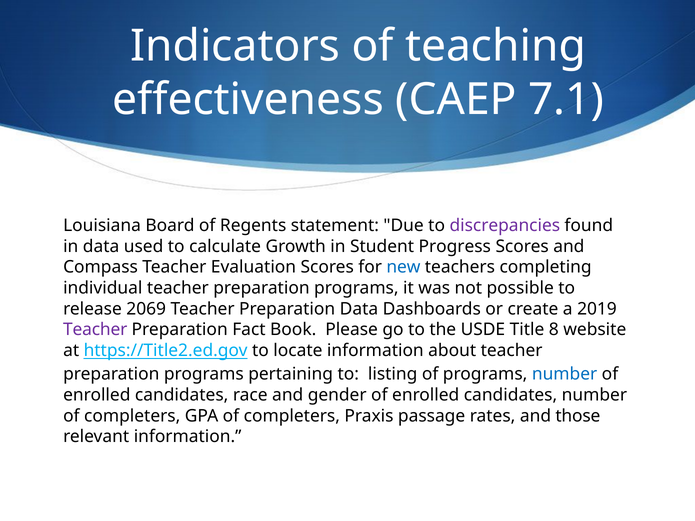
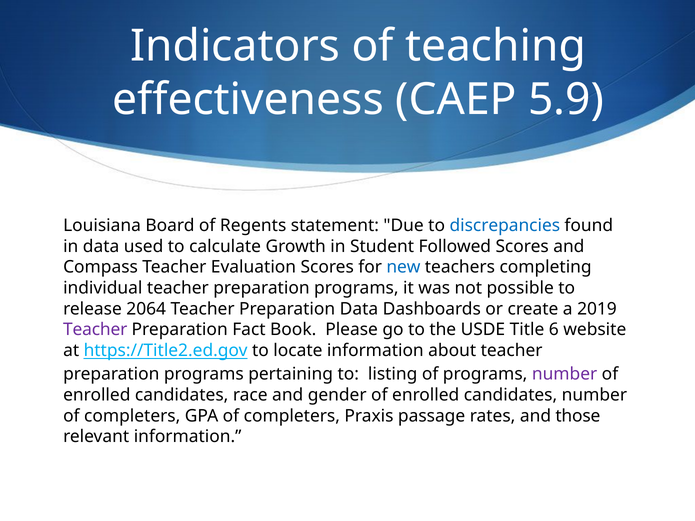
7.1: 7.1 -> 5.9
discrepancies colour: purple -> blue
Progress: Progress -> Followed
2069: 2069 -> 2064
8: 8 -> 6
number at (565, 374) colour: blue -> purple
